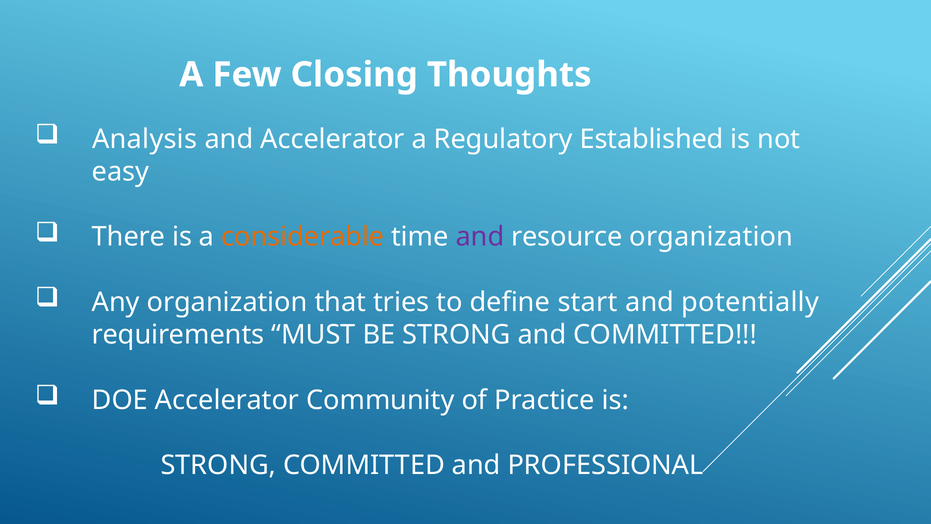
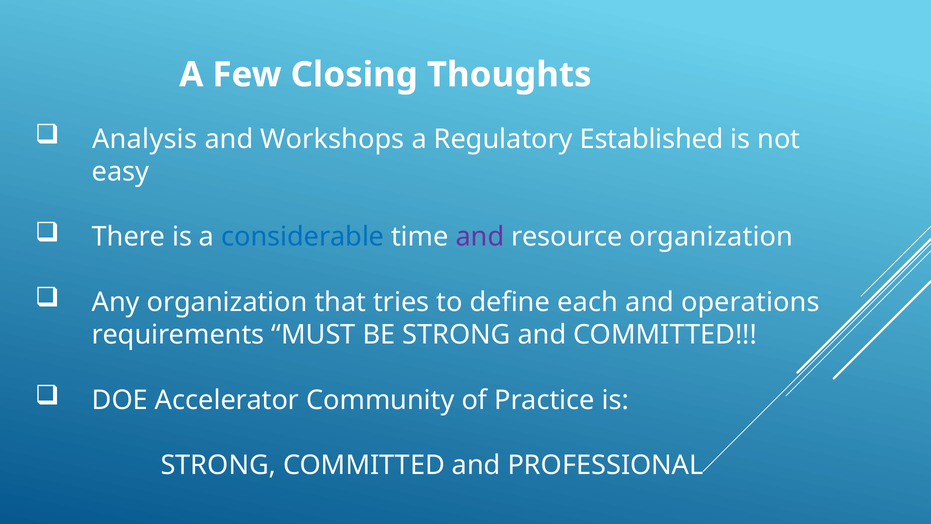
and Accelerator: Accelerator -> Workshops
considerable colour: orange -> blue
start: start -> each
potentially: potentially -> operations
